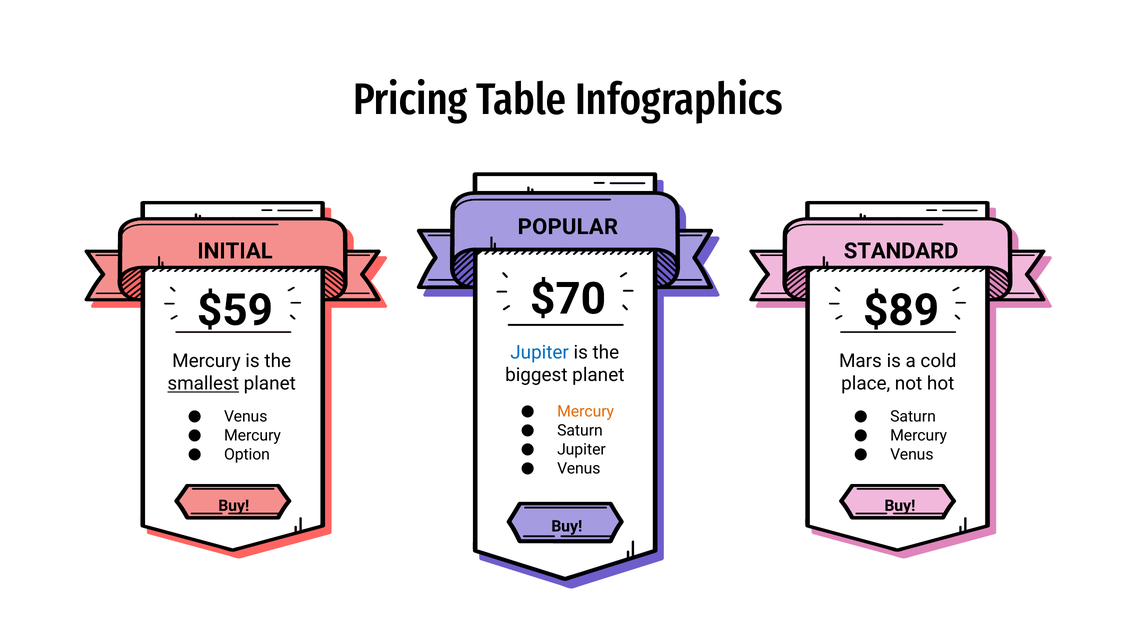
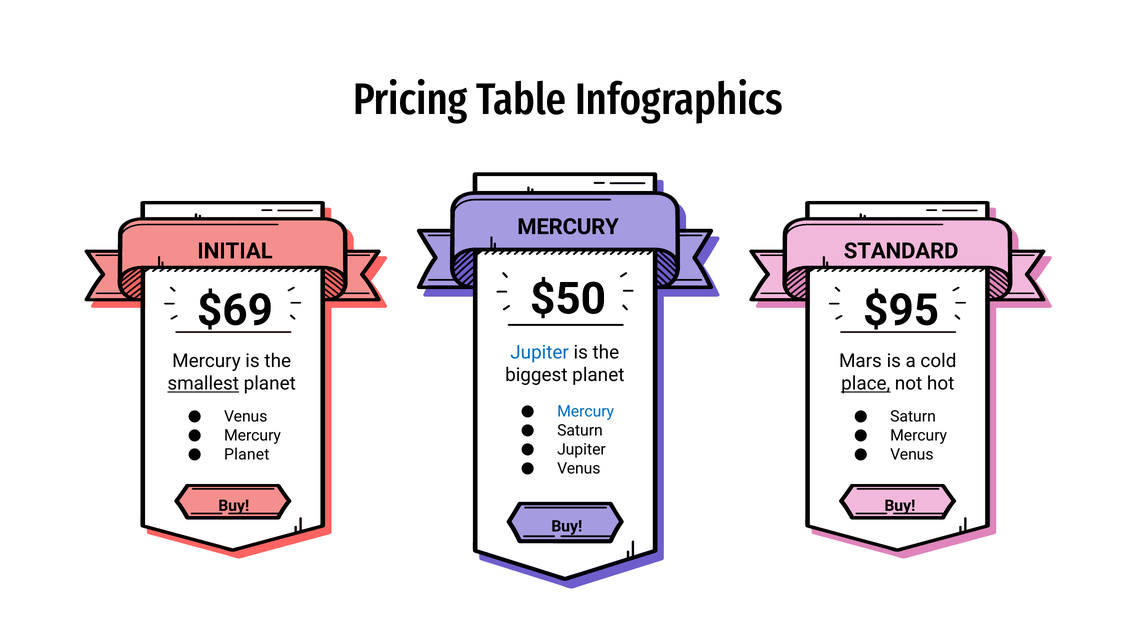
POPULAR at (568, 227): POPULAR -> MERCURY
$70: $70 -> $50
$59: $59 -> $69
$89: $89 -> $95
place underline: none -> present
Mercury at (586, 411) colour: orange -> blue
Option at (247, 455): Option -> Planet
